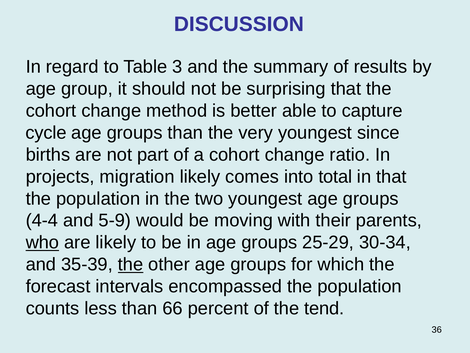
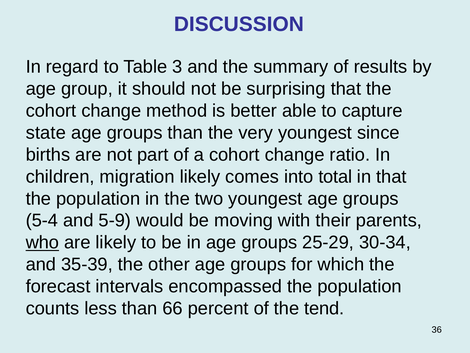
cycle: cycle -> state
projects: projects -> children
4-4: 4-4 -> 5-4
the at (131, 264) underline: present -> none
